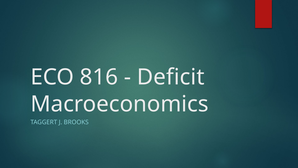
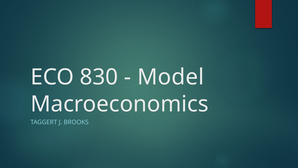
816: 816 -> 830
Deficit: Deficit -> Model
